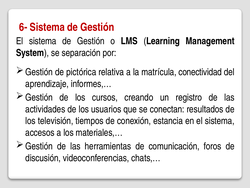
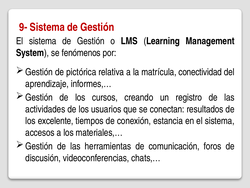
6-: 6- -> 9-
separación: separación -> fenómenos
televisión: televisión -> excelente
